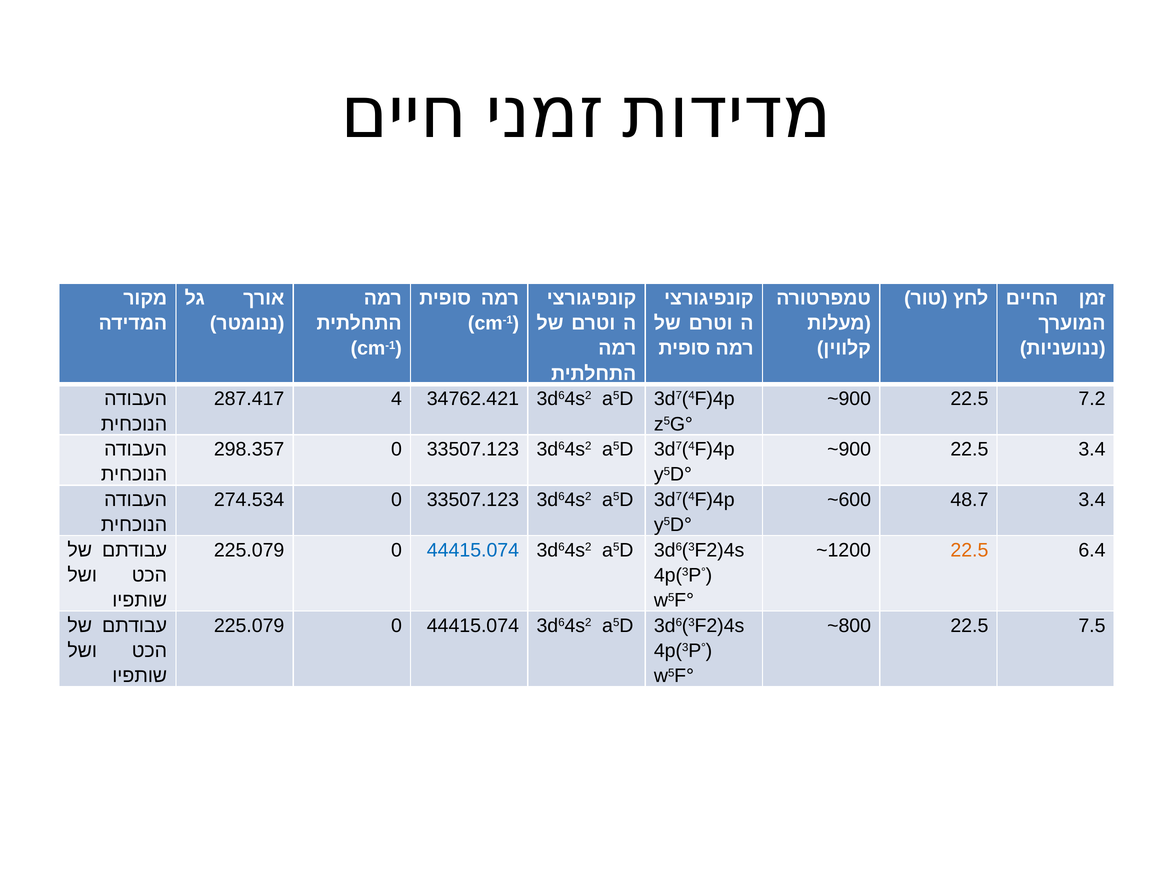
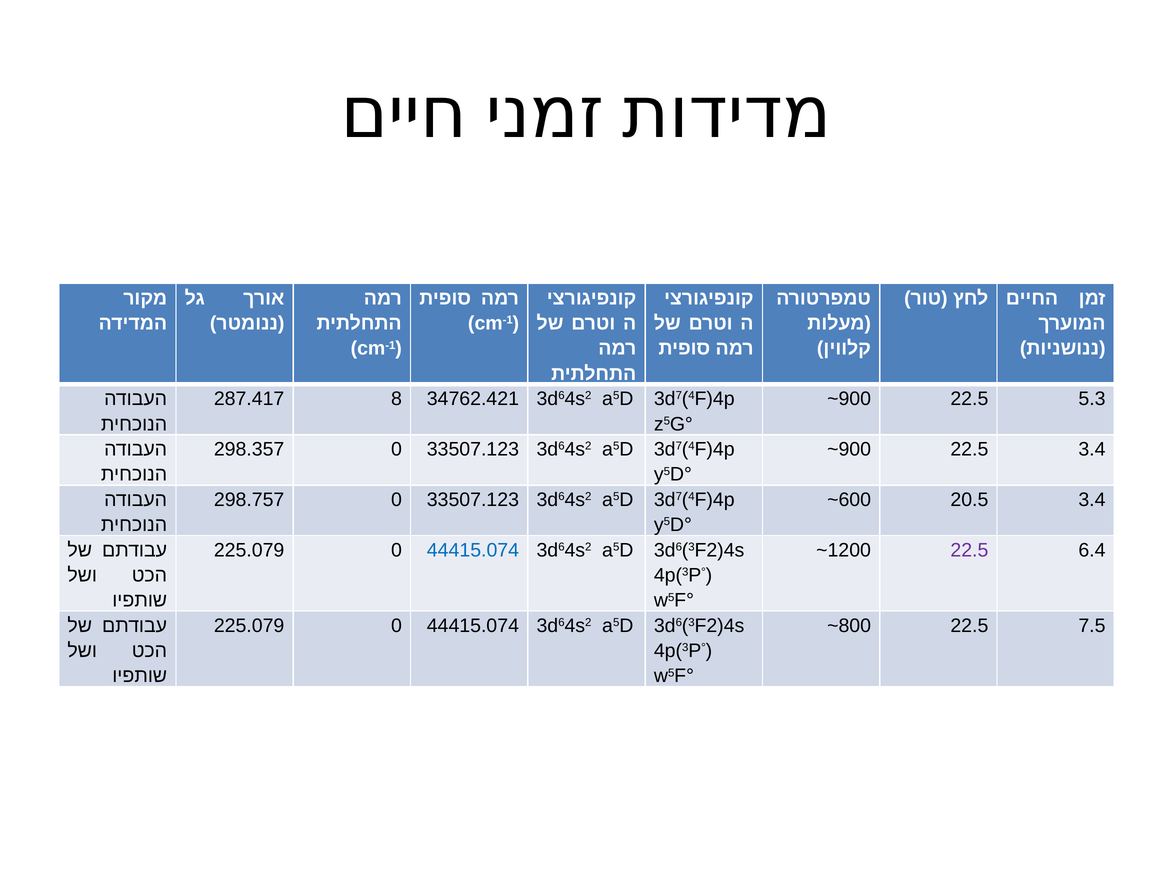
4: 4 -> 8
7.2: 7.2 -> 5.3
274.534: 274.534 -> 298.757
48.7: 48.7 -> 20.5
22.5 at (969, 550) colour: orange -> purple
